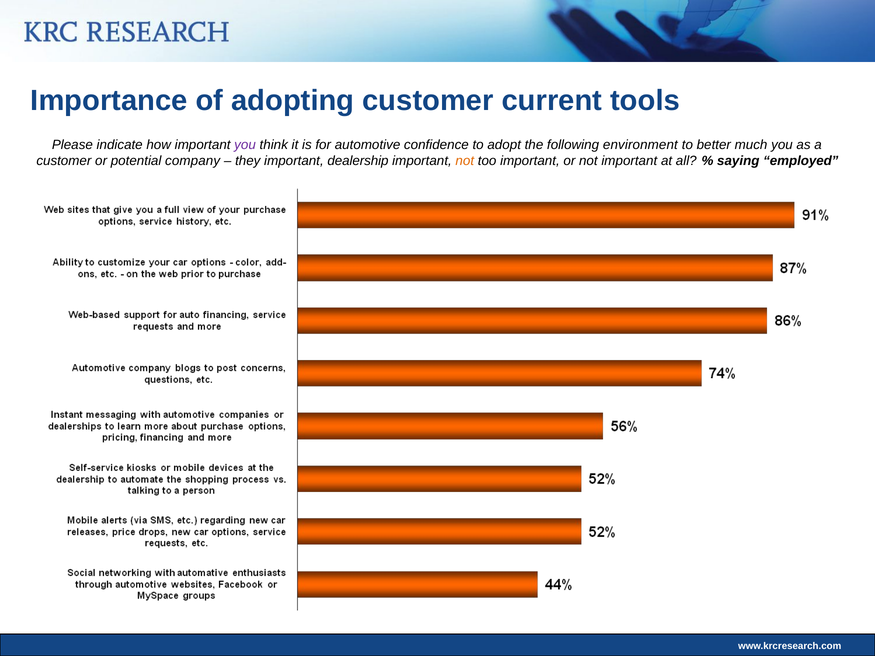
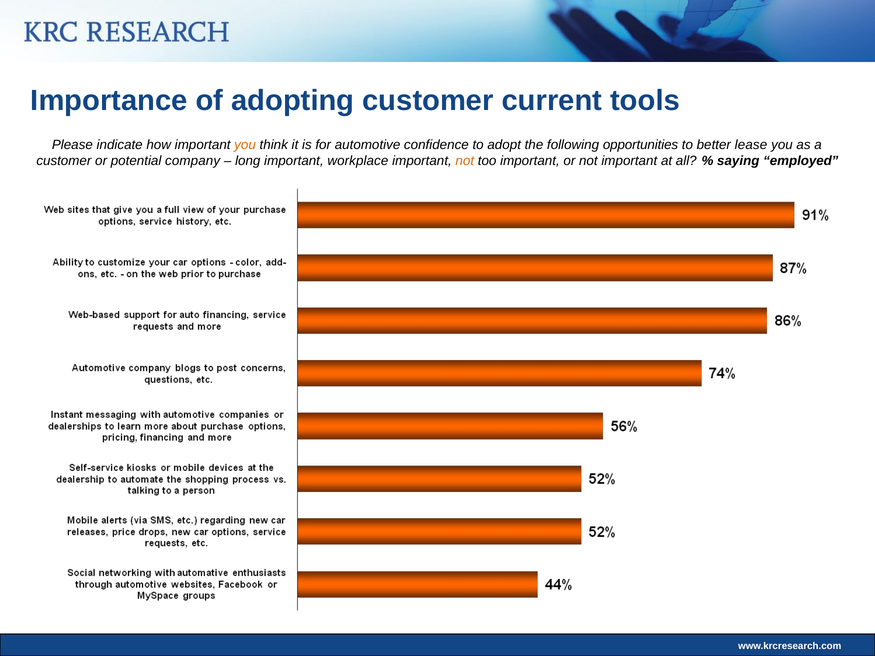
you at (245, 145) colour: purple -> orange
environment: environment -> opportunities
much: much -> lease
they: they -> long
dealership: dealership -> workplace
